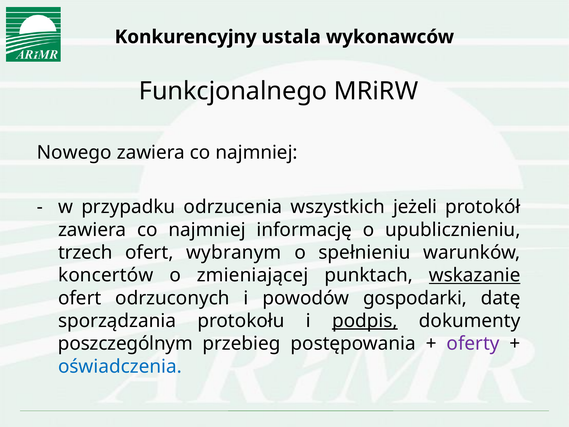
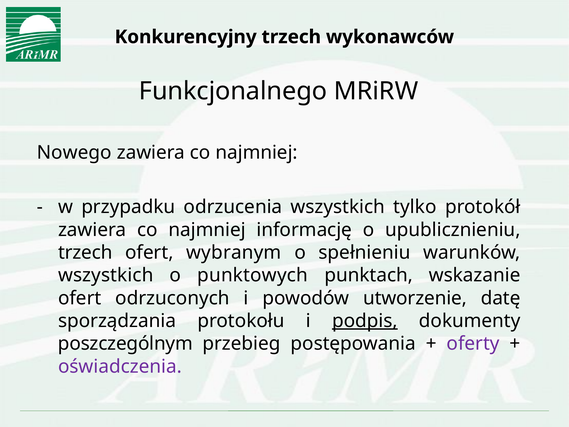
Konkurencyjny ustala: ustala -> trzech
jeżeli: jeżeli -> tylko
koncertów at (106, 275): koncertów -> wszystkich
zmieniającej: zmieniającej -> punktowych
wskazanie underline: present -> none
gospodarki: gospodarki -> utworzenie
oświadczenia colour: blue -> purple
